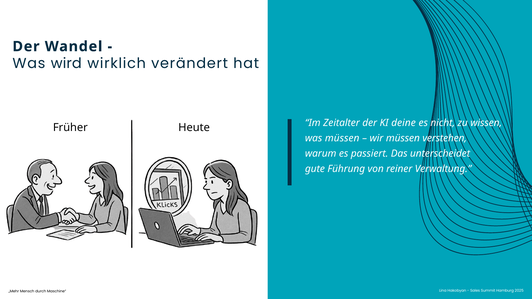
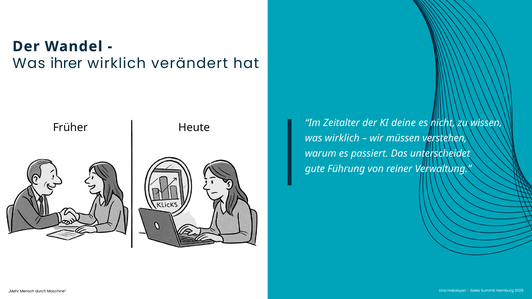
wird: wird -> ihrer
was müssen: müssen -> wirklich
